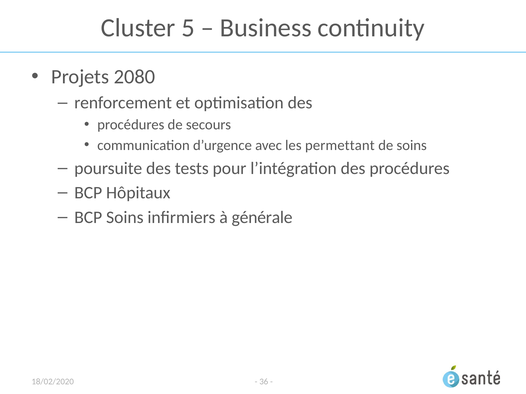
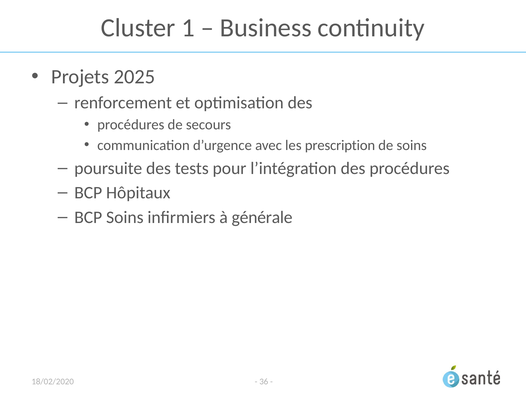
5: 5 -> 1
2080: 2080 -> 2025
permettant: permettant -> prescription
